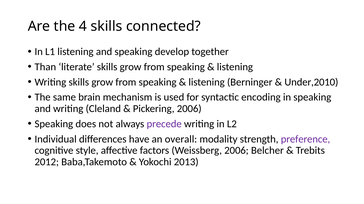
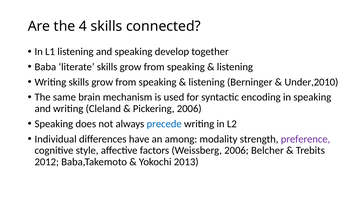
Than: Than -> Baba
precede colour: purple -> blue
overall: overall -> among
